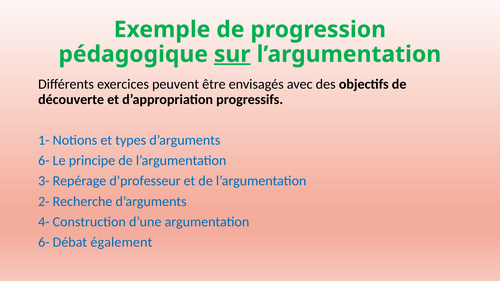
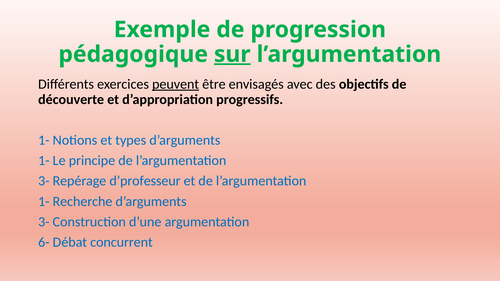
peuvent underline: none -> present
6- at (44, 161): 6- -> 1-
2- at (44, 202): 2- -> 1-
4- at (44, 222): 4- -> 3-
également: également -> concurrent
